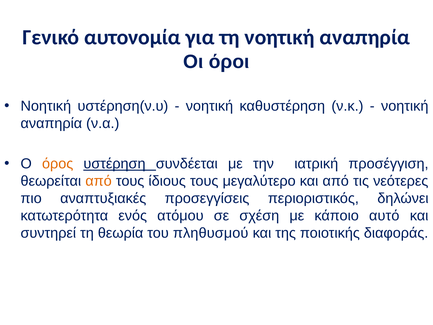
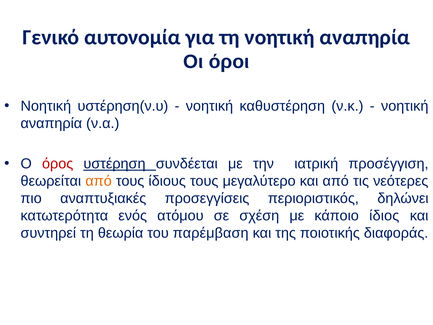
όρος colour: orange -> red
αυτό: αυτό -> ίδιος
πληθυσμού: πληθυσμού -> παρέμβαση
